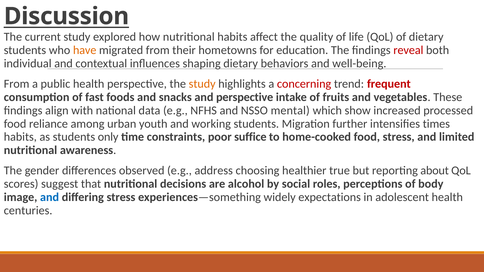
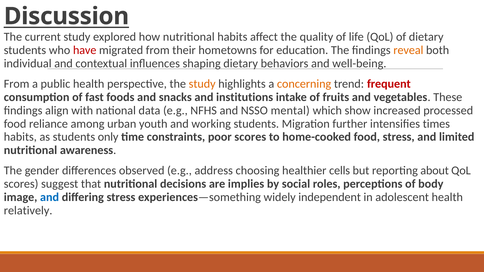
have colour: orange -> red
reveal colour: red -> orange
concerning colour: red -> orange
and perspective: perspective -> institutions
poor suffice: suffice -> scores
true: true -> cells
alcohol: alcohol -> implies
expectations: expectations -> independent
centuries: centuries -> relatively
